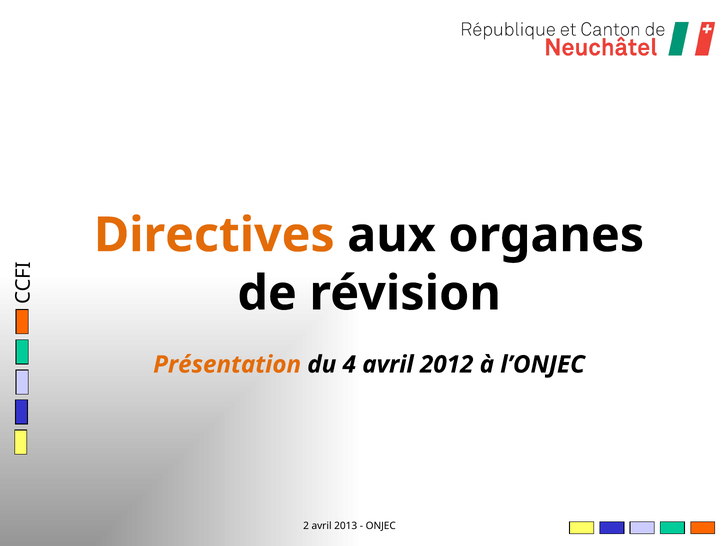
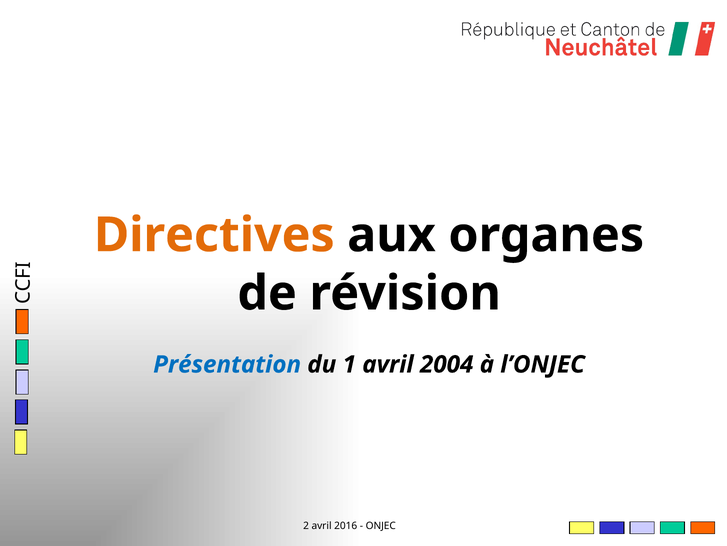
Présentation colour: orange -> blue
4: 4 -> 1
2012: 2012 -> 2004
2013: 2013 -> 2016
